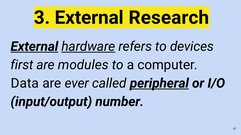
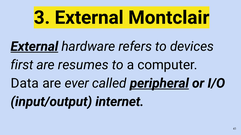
Research: Research -> Montclair
hardware underline: present -> none
modules: modules -> resumes
number: number -> internet
